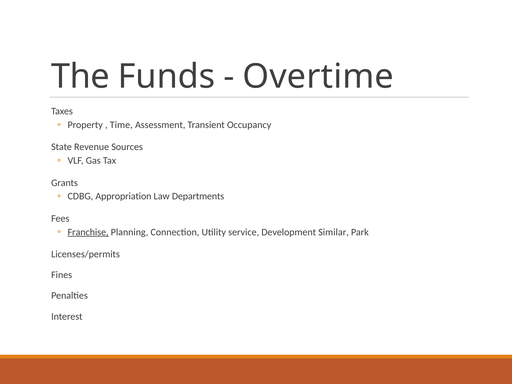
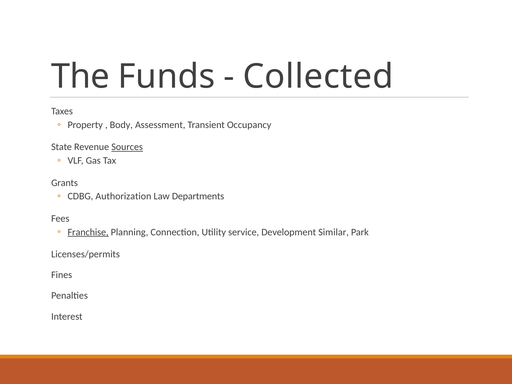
Overtime: Overtime -> Collected
Time: Time -> Body
Sources underline: none -> present
Appropriation: Appropriation -> Authorization
